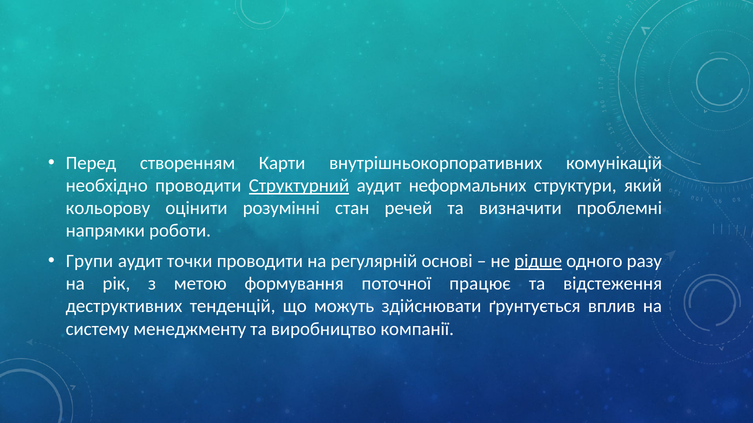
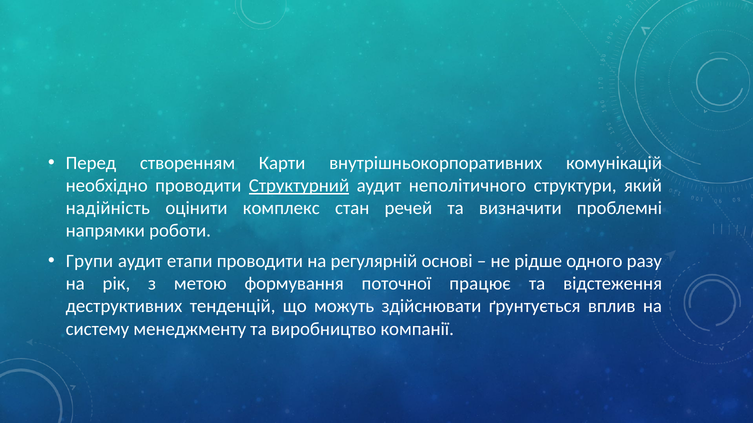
неформальних: неформальних -> неполітичного
кольорову: кольорову -> надійність
розумінні: розумінні -> комплекс
точки: точки -> етапи
рідше underline: present -> none
